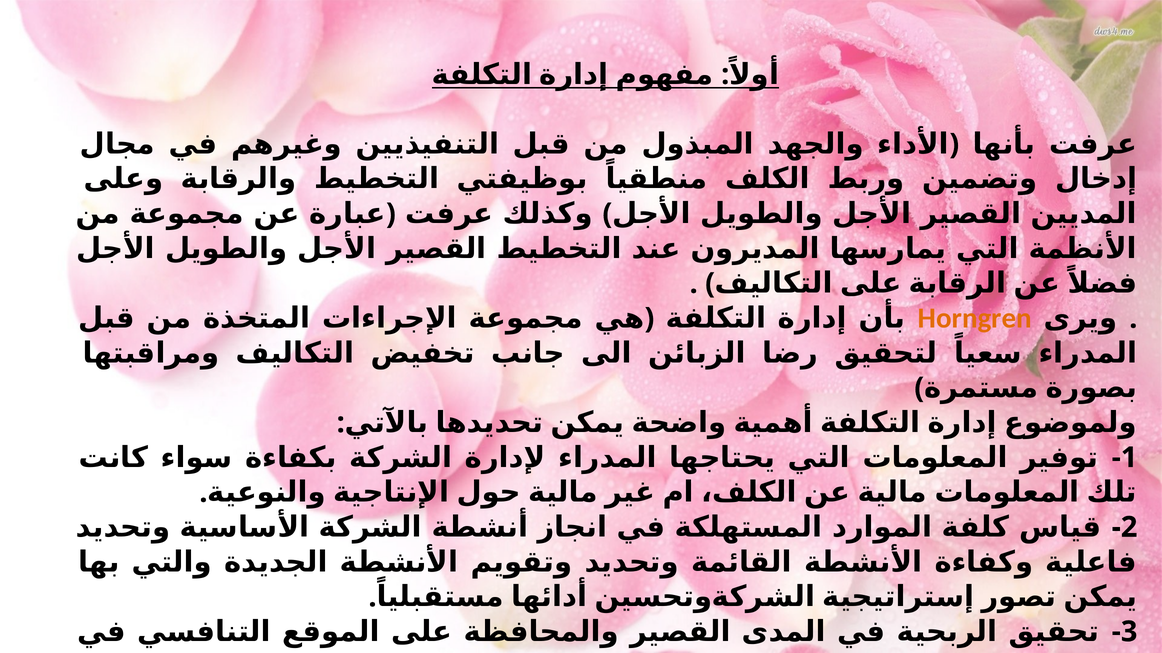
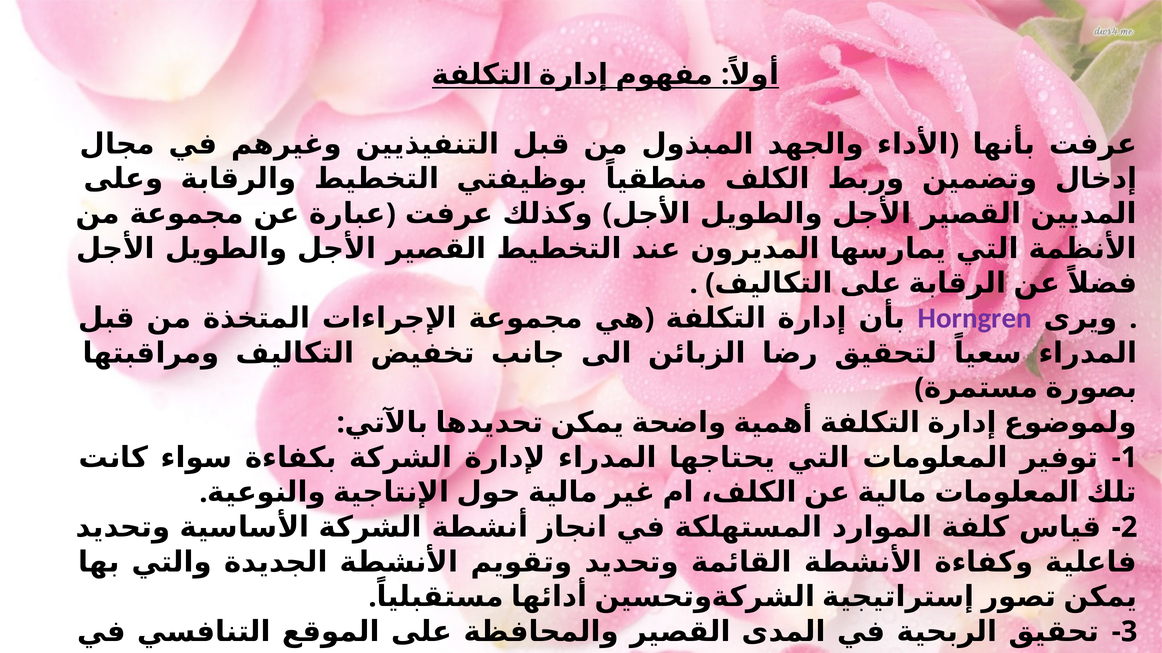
Horngren colour: orange -> purple
